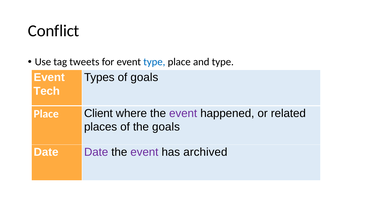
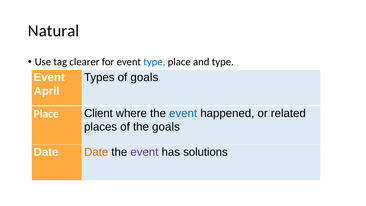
Conflict: Conflict -> Natural
tweets: tweets -> clearer
Tech: Tech -> April
event at (183, 113) colour: purple -> blue
Date at (96, 152) colour: purple -> orange
archived: archived -> solutions
